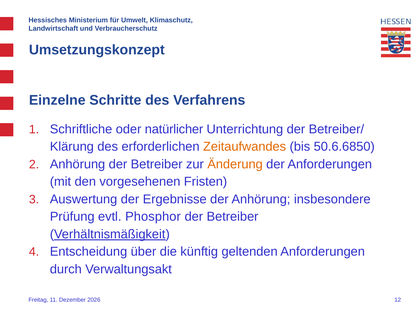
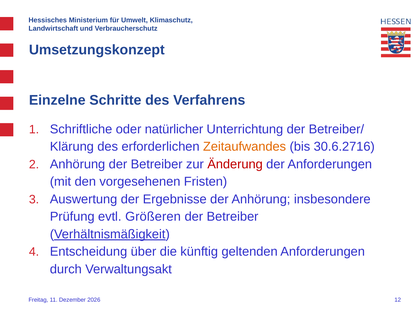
50.6.6850: 50.6.6850 -> 30.6.2716
Änderung colour: orange -> red
Phosphor: Phosphor -> Größeren
